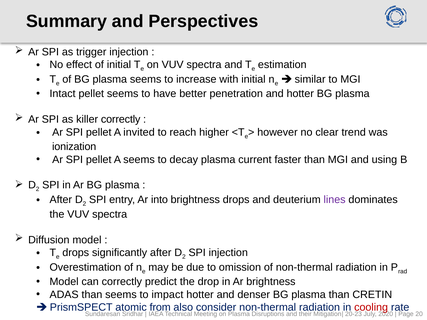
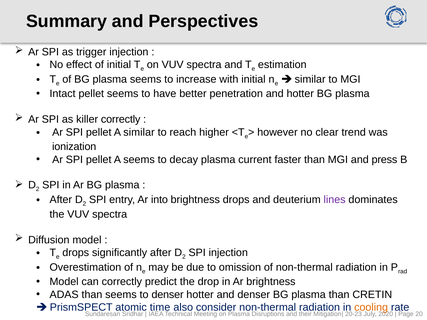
A invited: invited -> similar
using: using -> press
to impact: impact -> denser
from: from -> time
cooling colour: red -> orange
